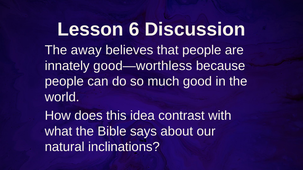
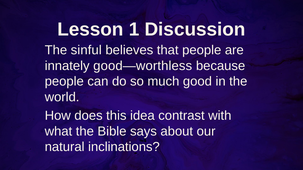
6: 6 -> 1
away: away -> sinful
